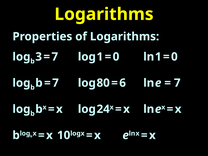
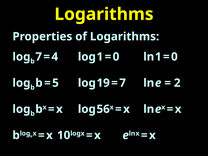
b 3: 3 -> 7
7 at (55, 57): 7 -> 4
7 at (55, 83): 7 -> 5
80: 80 -> 19
6 at (123, 83): 6 -> 7
7 at (177, 83): 7 -> 2
24: 24 -> 56
